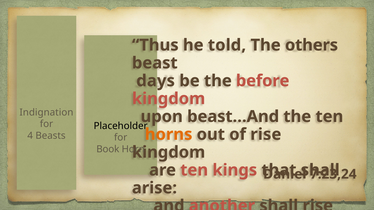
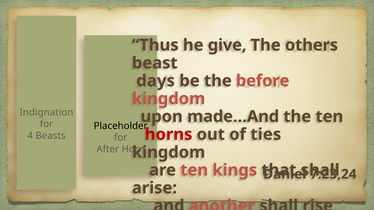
told: told -> give
beast…And: beast…And -> made…And
horns colour: orange -> red
of rise: rise -> ties
Book at (108, 149): Book -> After
